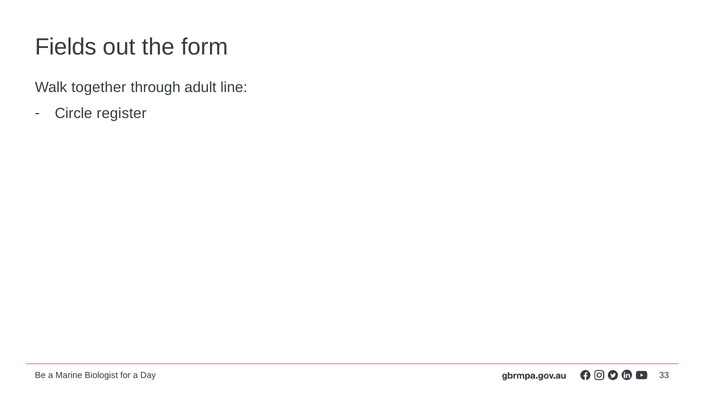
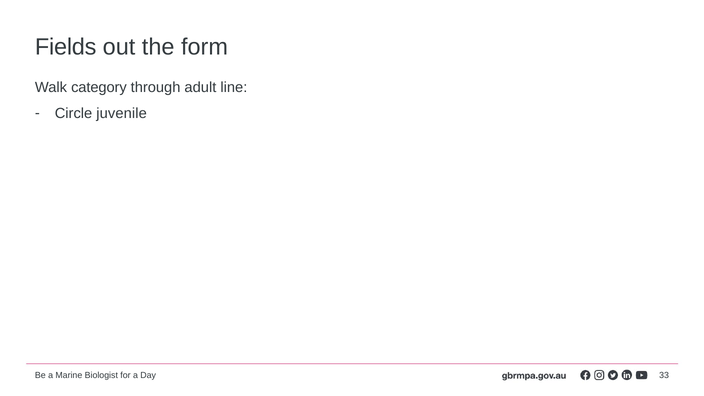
together: together -> category
register: register -> juvenile
